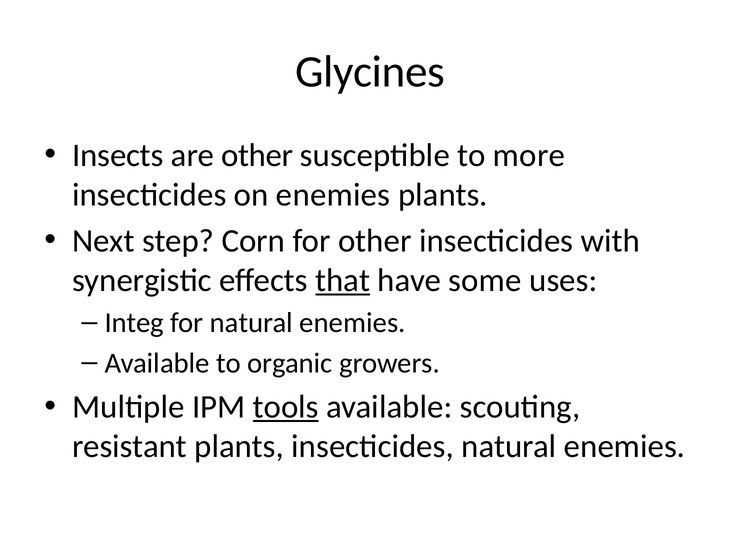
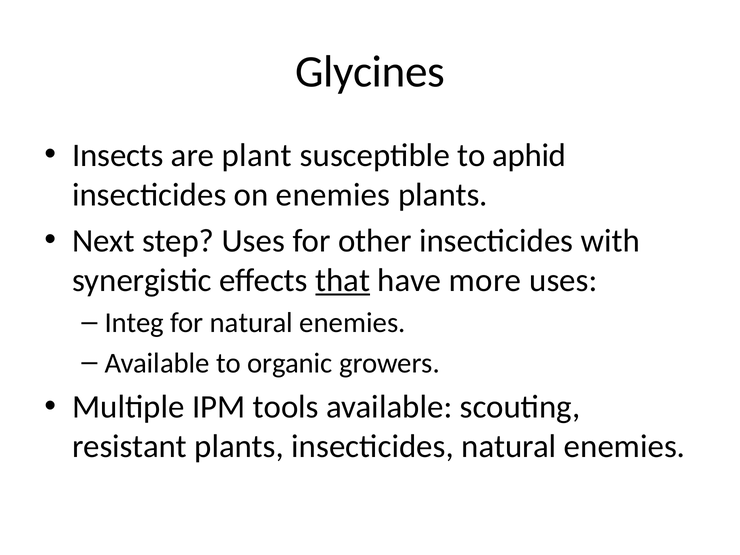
are other: other -> plant
more: more -> aphid
step Corn: Corn -> Uses
some: some -> more
tools underline: present -> none
